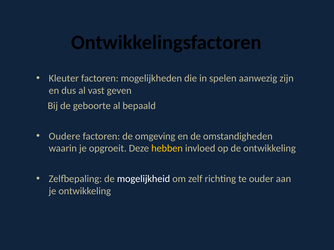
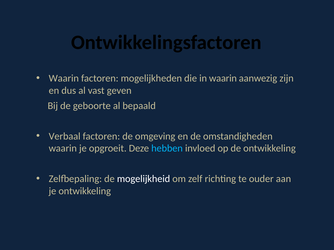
Kleuter at (64, 79): Kleuter -> Waarin
in spelen: spelen -> waarin
Oudere: Oudere -> Verbaal
hebben colour: yellow -> light blue
